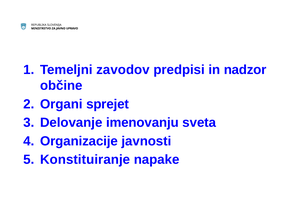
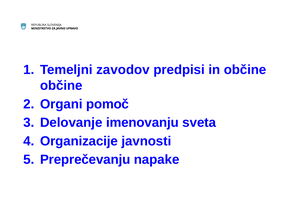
in nadzor: nadzor -> občine
sprejet: sprejet -> pomoč
Konstituiranje: Konstituiranje -> Preprečevanju
